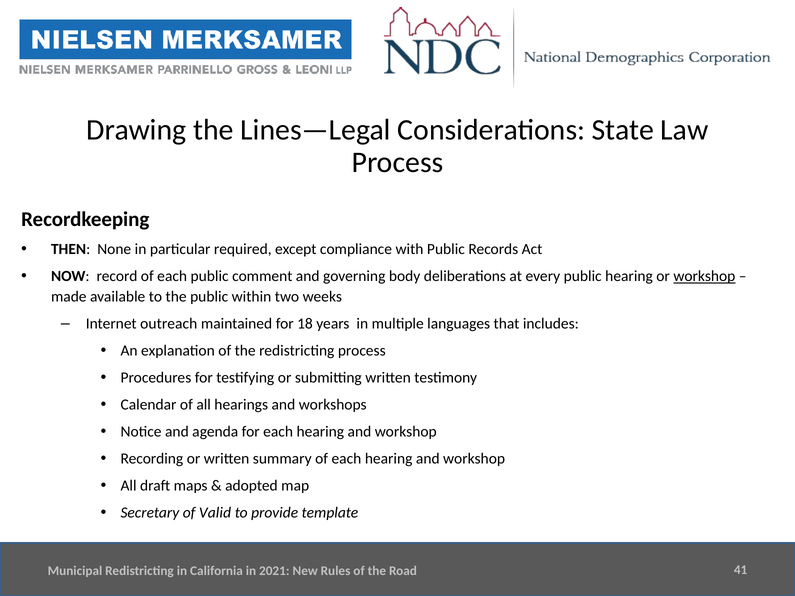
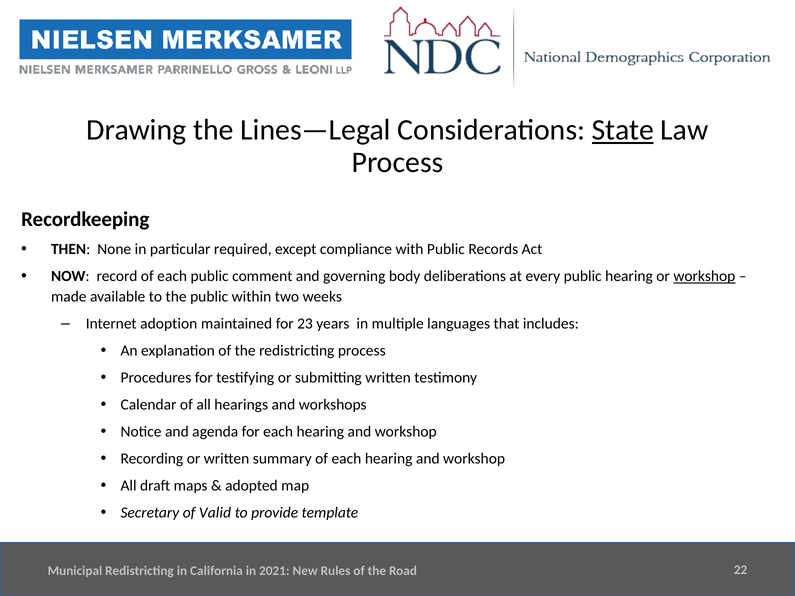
State underline: none -> present
outreach: outreach -> adoption
18: 18 -> 23
41: 41 -> 22
